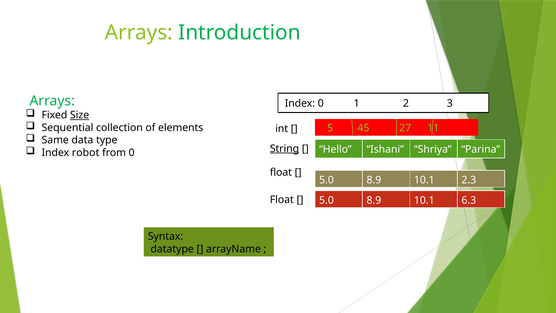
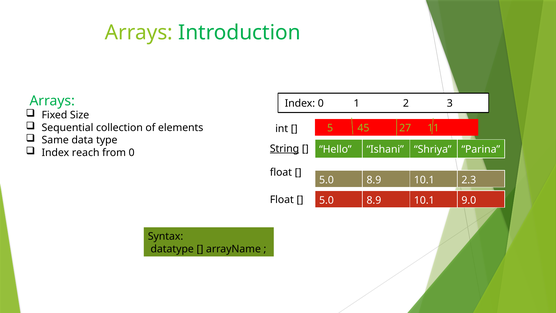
Size underline: present -> none
robot: robot -> reach
6.3: 6.3 -> 9.0
